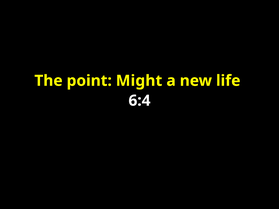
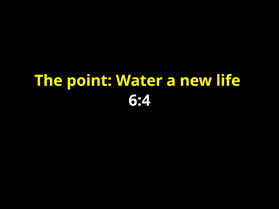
Might: Might -> Water
